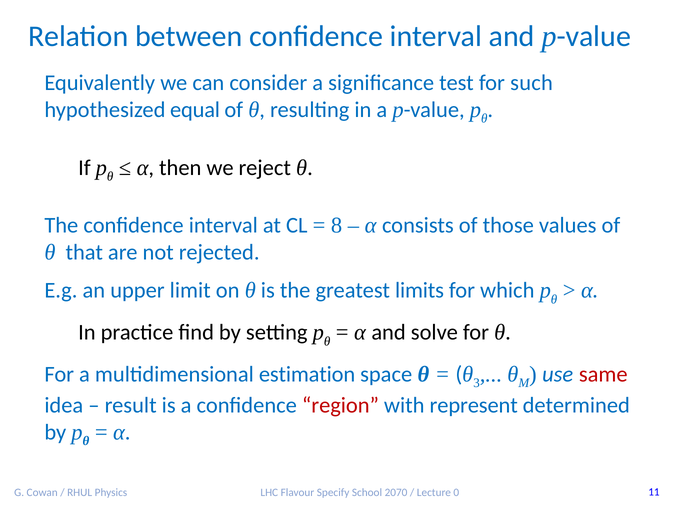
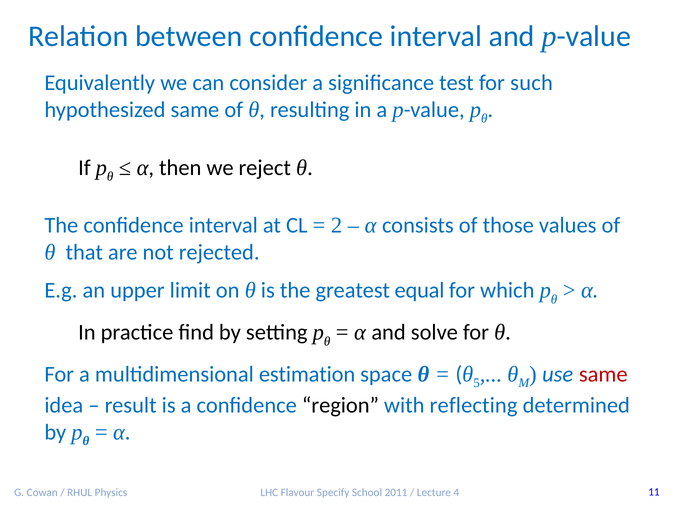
hypothesized equal: equal -> same
8: 8 -> 2
limits: limits -> equal
3: 3 -> 5
region colour: red -> black
represent: represent -> reflecting
2070: 2070 -> 2011
0: 0 -> 4
